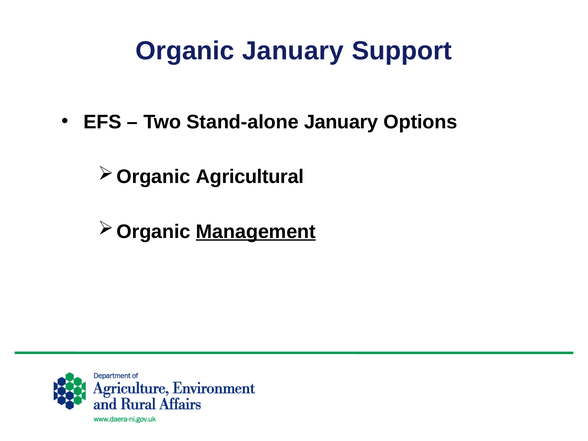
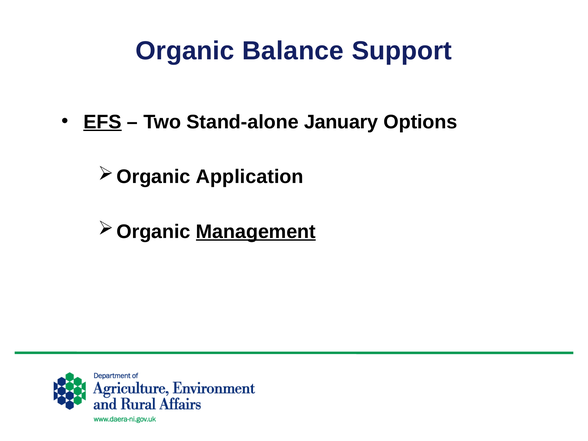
Organic January: January -> Balance
EFS underline: none -> present
Agricultural: Agricultural -> Application
